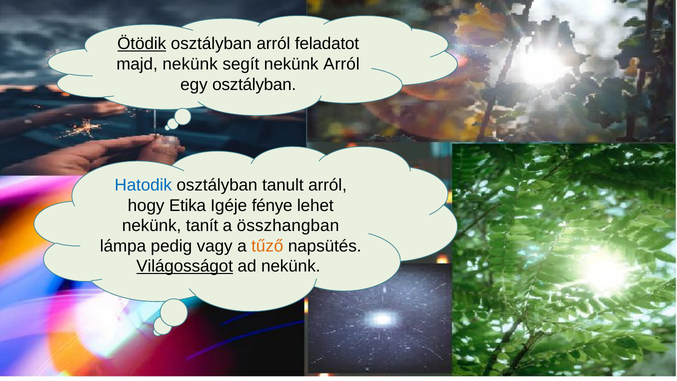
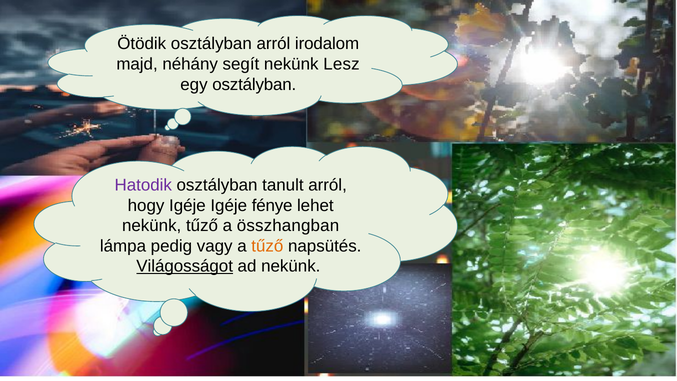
Ötödik underline: present -> none
feladatot: feladatot -> irodalom
majd nekünk: nekünk -> néhány
nekünk Arról: Arról -> Lesz
Hatodik colour: blue -> purple
hogy Etika: Etika -> Igéje
nekünk tanít: tanít -> tűző
